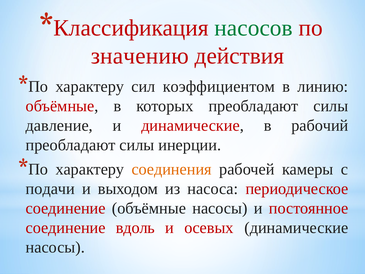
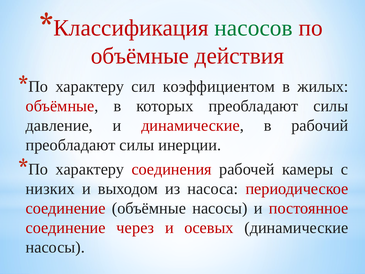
значению at (140, 56): значению -> объёмные
линию: линию -> жилых
соединения colour: orange -> red
подачи: подачи -> низких
вдоль: вдоль -> через
